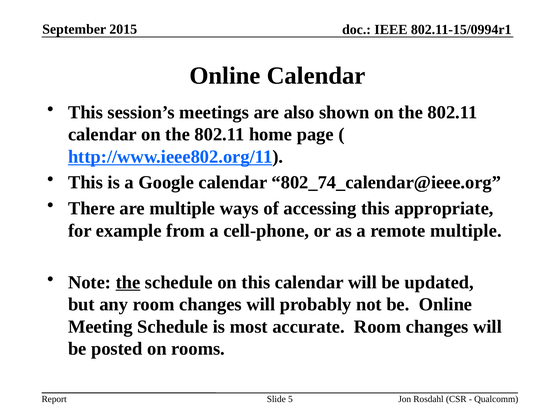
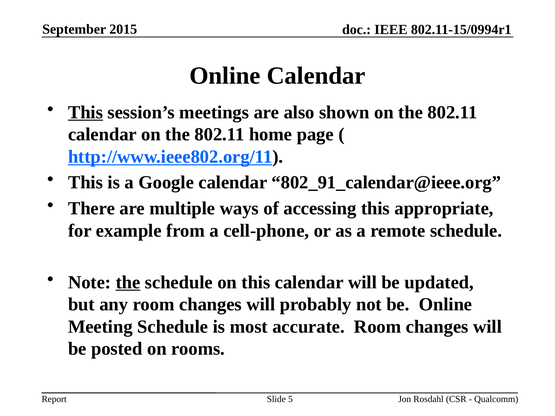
This at (86, 112) underline: none -> present
802_74_calendar@ieee.org: 802_74_calendar@ieee.org -> 802_91_calendar@ieee.org
remote multiple: multiple -> schedule
